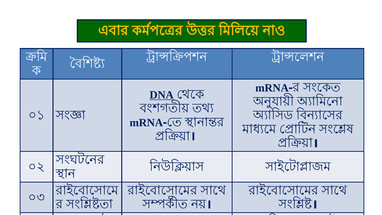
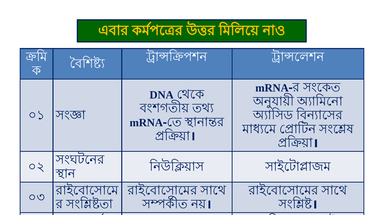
DNA underline: present -> none
